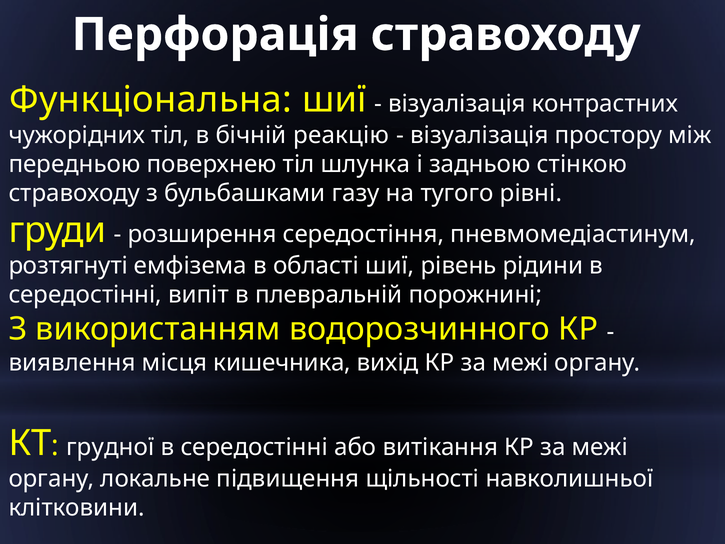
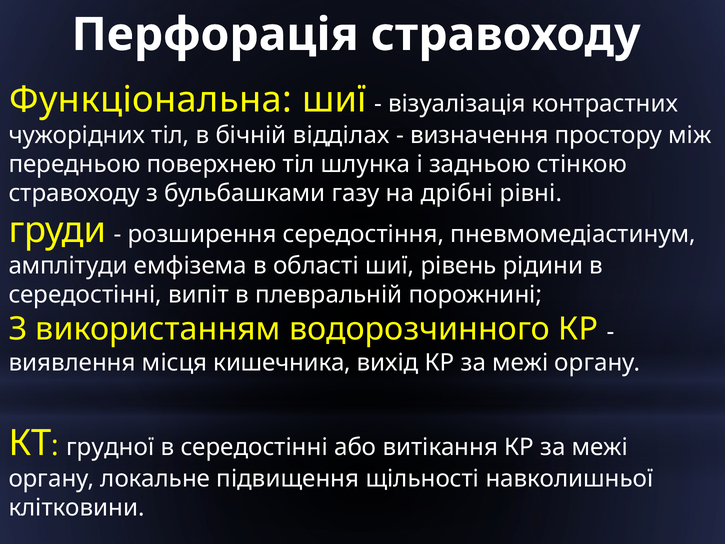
реакцію: реакцію -> відділах
візуалізація at (479, 135): візуалізація -> визначення
тугого: тугого -> дрібні
розтягнуті: розтягнуті -> амплітуди
